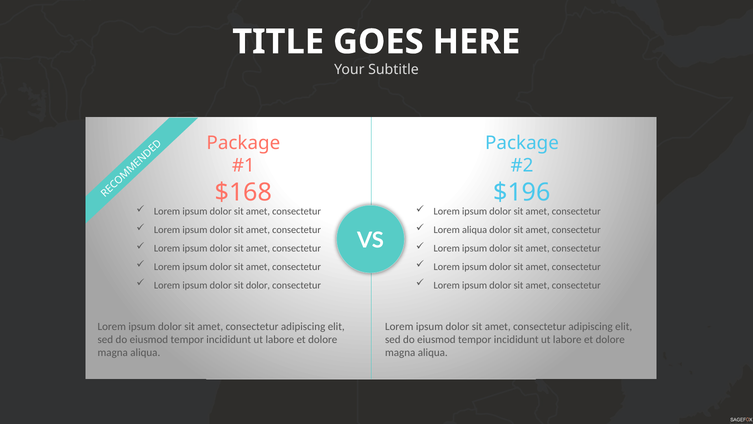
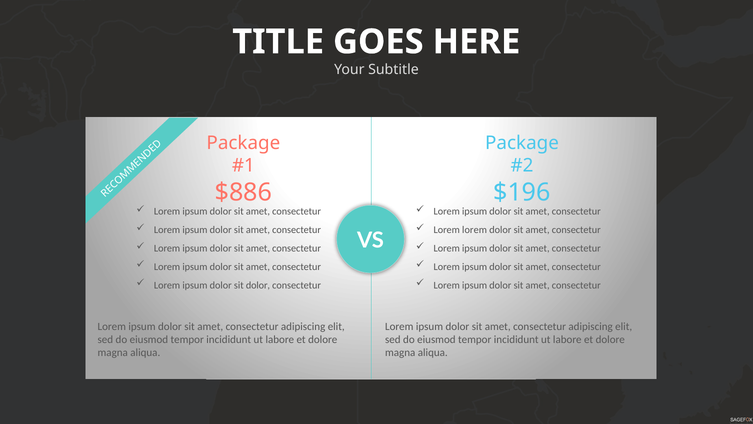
$168: $168 -> $886
Lorem aliqua: aliqua -> lorem
